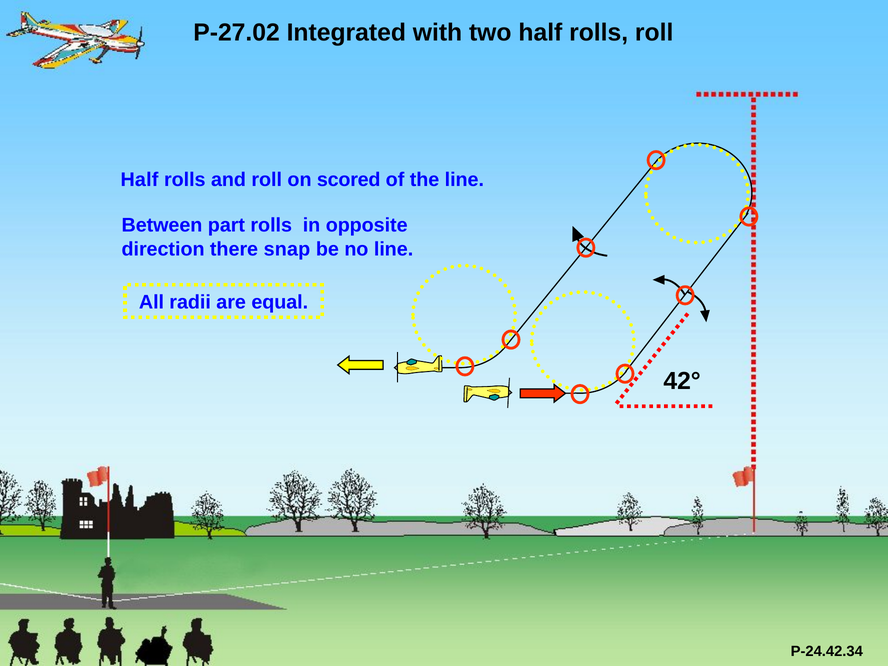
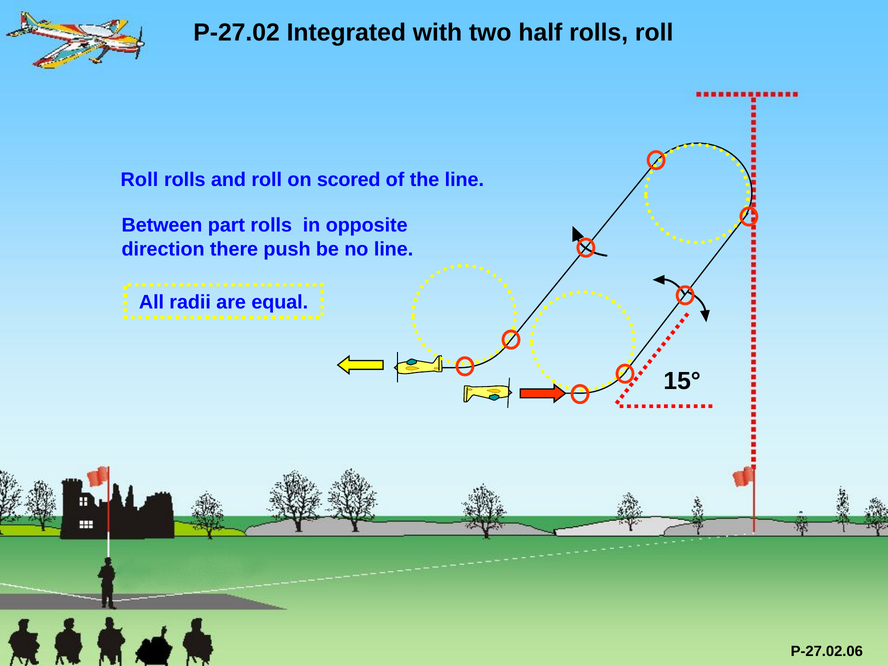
Half at (139, 180): Half -> Roll
snap: snap -> push
42°: 42° -> 15°
P-24.42.34: P-24.42.34 -> P-27.02.06
